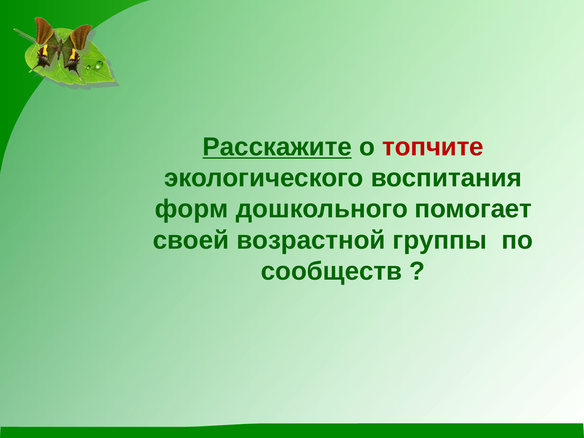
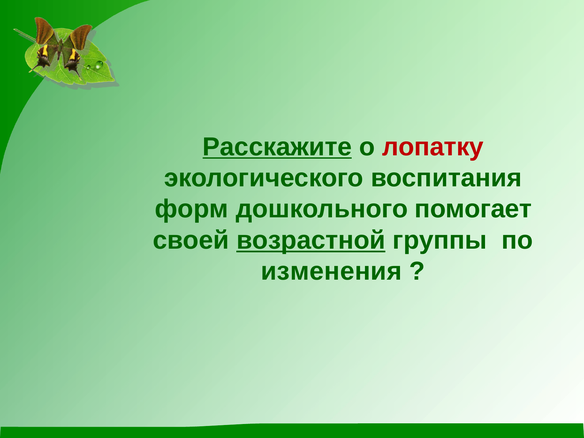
топчите: топчите -> лопатку
возрастной underline: none -> present
сообществ: сообществ -> изменения
